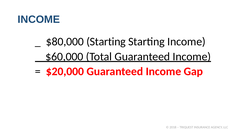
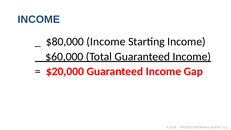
$80,000 Starting: Starting -> Income
